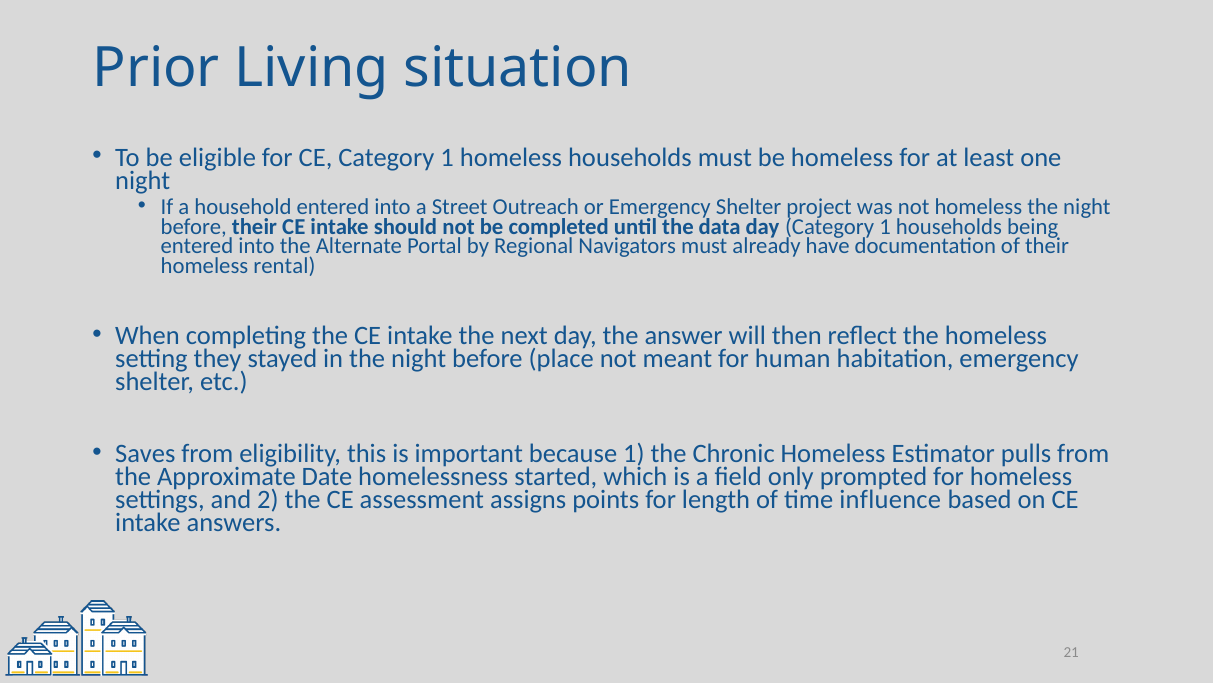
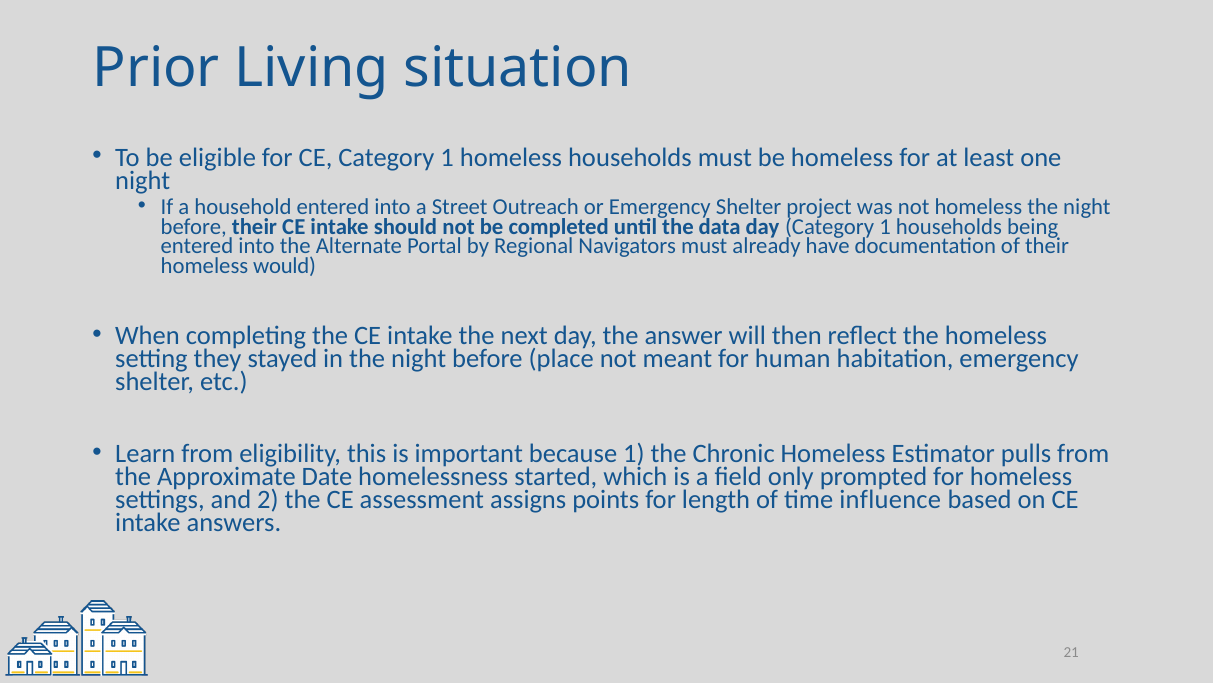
rental: rental -> would
Saves: Saves -> Learn
